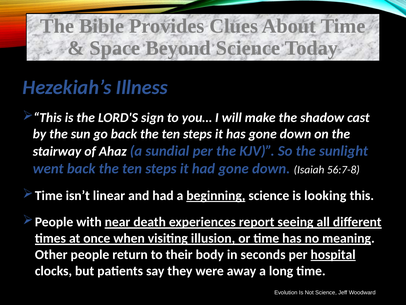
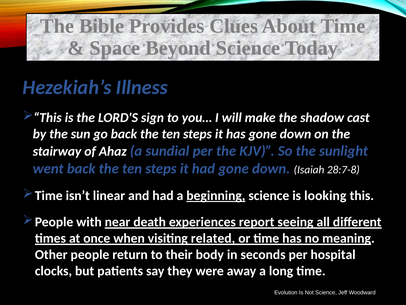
56:7-8: 56:7-8 -> 28:7-8
illusion: illusion -> related
hospital underline: present -> none
